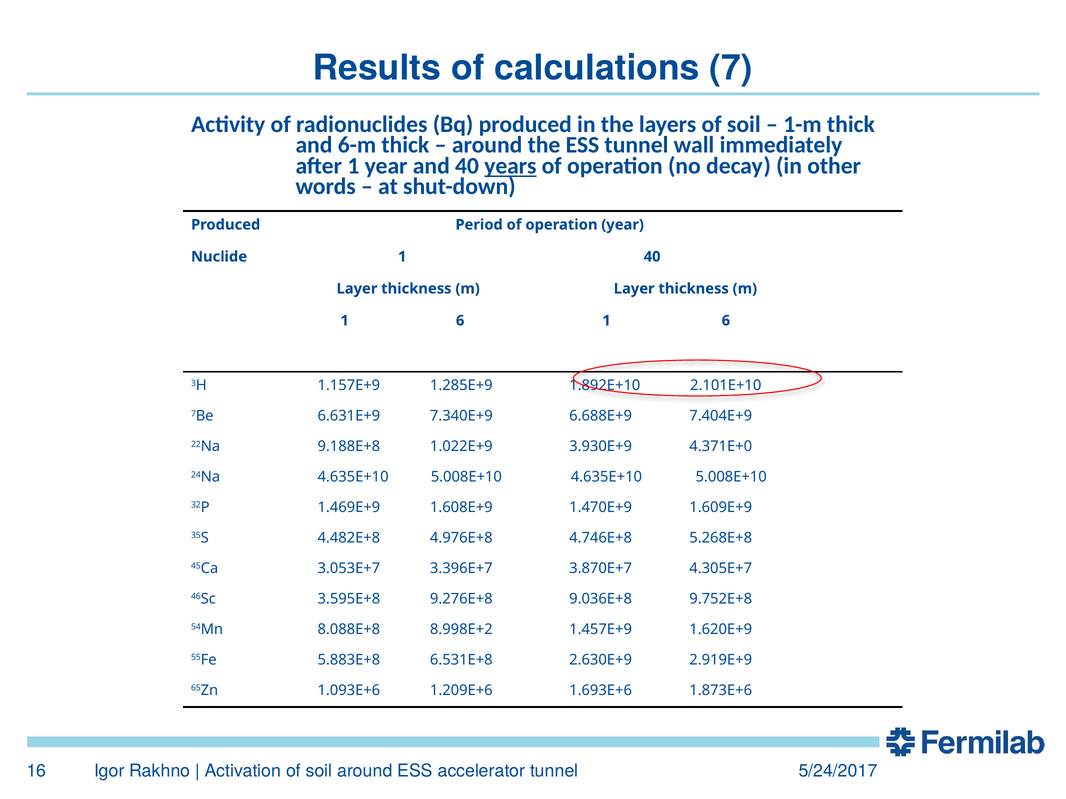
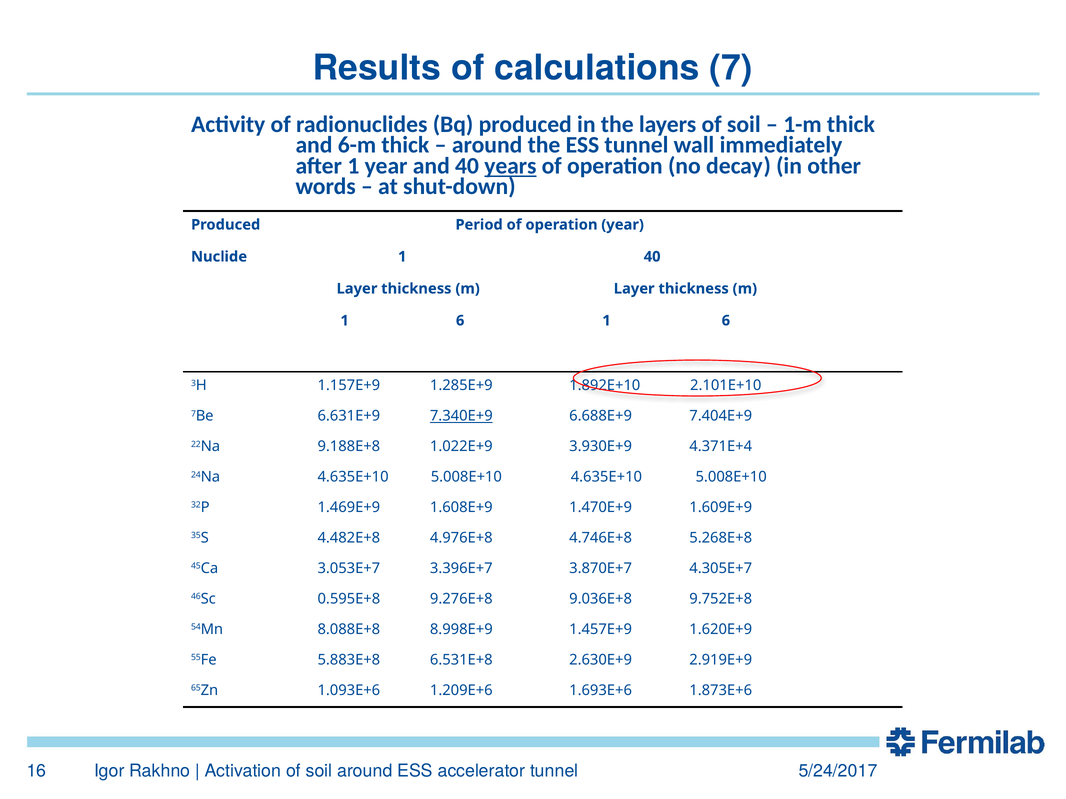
7.340E+9 underline: none -> present
4.371E+0: 4.371E+0 -> 4.371E+4
3.595E+8: 3.595E+8 -> 0.595E+8
8.998E+2: 8.998E+2 -> 8.998E+9
